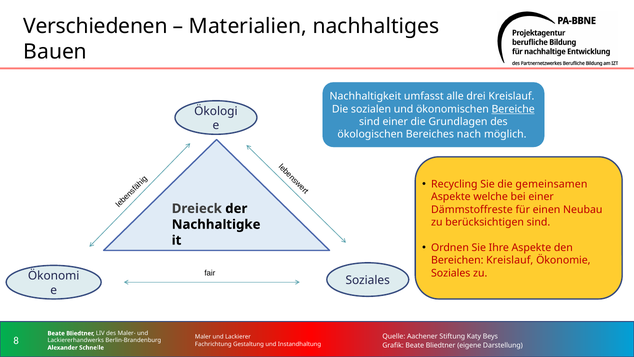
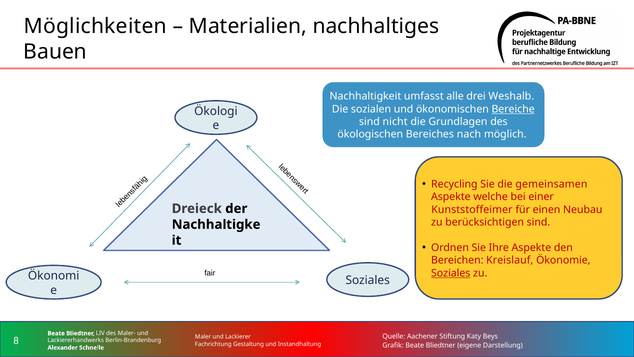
Verschiedenen: Verschiedenen -> Möglichkeiten
Kreislauf at (511, 96): Kreislauf -> Weshalb
sind einer: einer -> nicht
Dämmstoffreste: Dämmstoffreste -> Kunststoffeimer
Soziales at (451, 273) underline: none -> present
